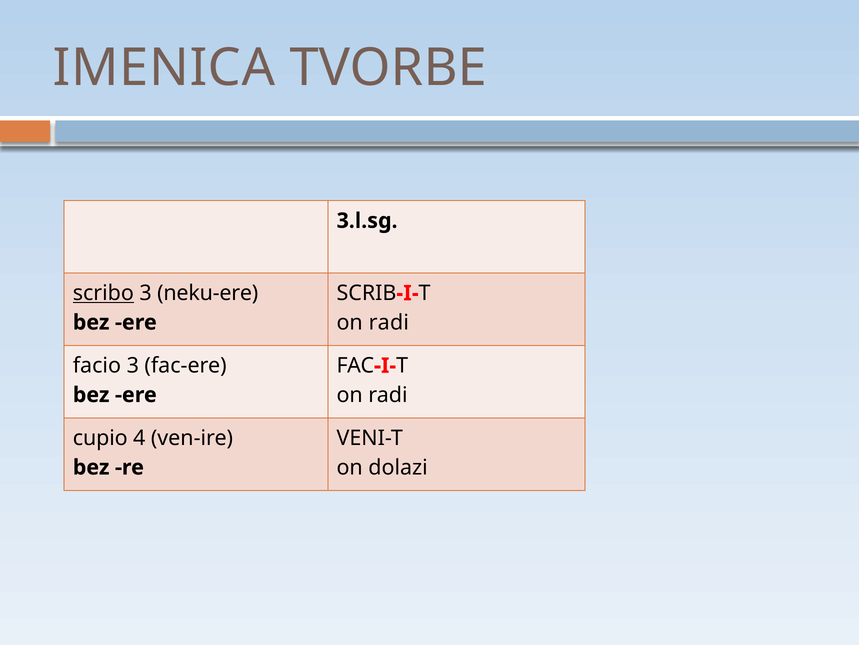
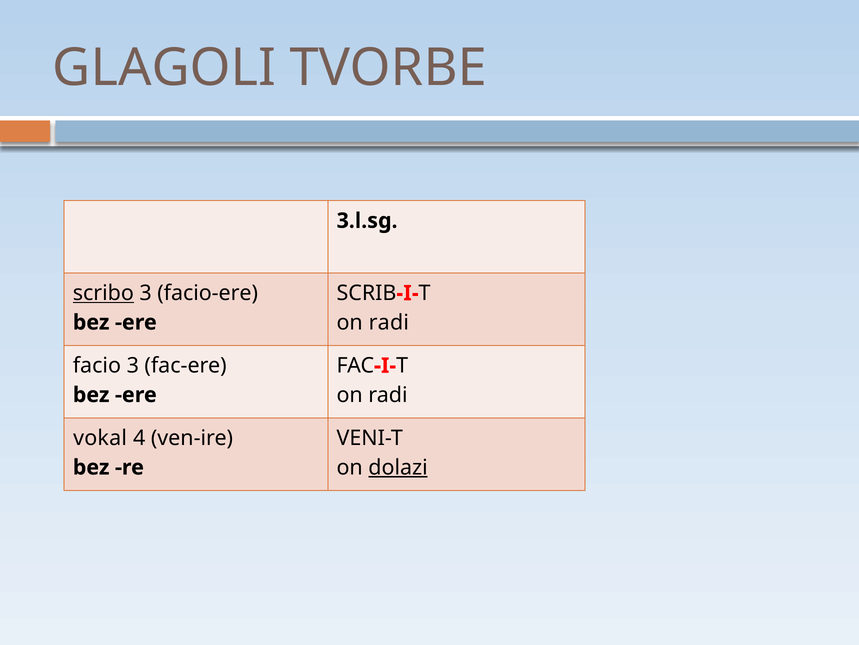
IMENICA: IMENICA -> GLAGOLI
neku-ere: neku-ere -> facio-ere
cupio: cupio -> vokal
dolazi underline: none -> present
